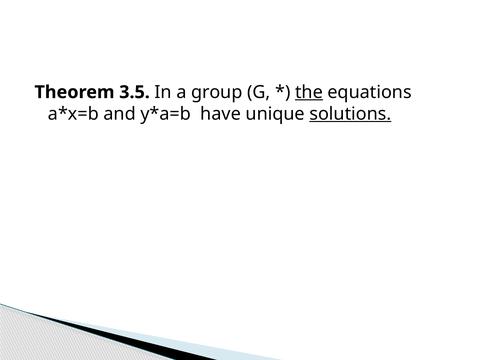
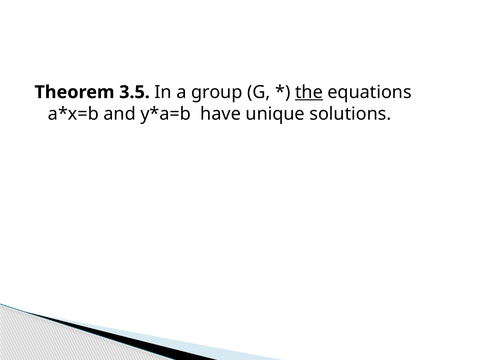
solutions underline: present -> none
